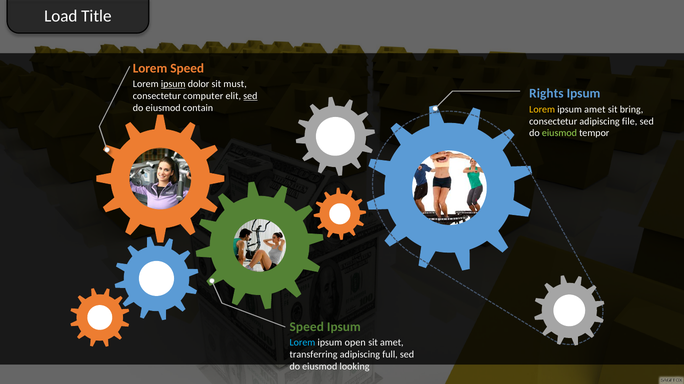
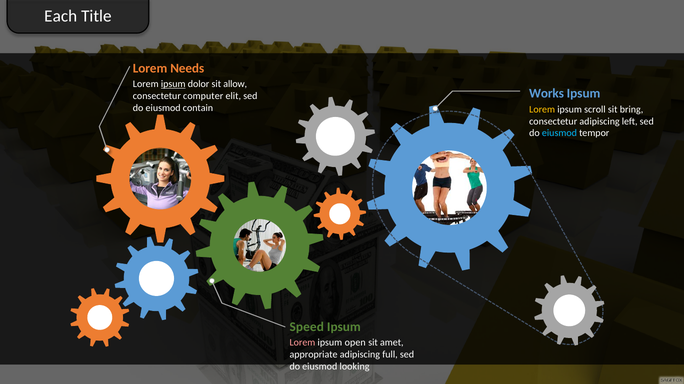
Load: Load -> Each
Lorem Speed: Speed -> Needs
must: must -> allow
Rights: Rights -> Works
sed at (250, 96) underline: present -> none
ipsum amet: amet -> scroll
file: file -> left
eiusmod at (559, 133) colour: light green -> light blue
Lorem at (302, 343) colour: light blue -> pink
transferring: transferring -> appropriate
